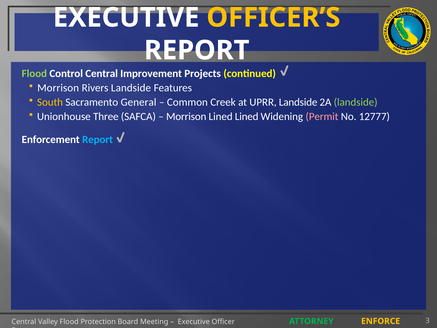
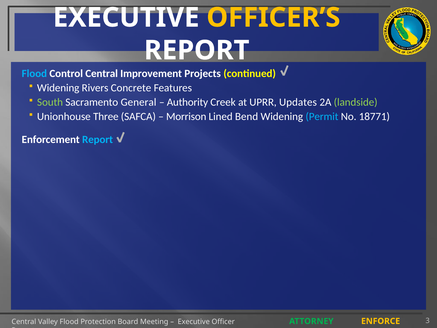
Flood at (34, 74) colour: light green -> light blue
Morrison at (58, 88): Morrison -> Widening
Rivers Landside: Landside -> Concrete
South colour: yellow -> light green
Common: Common -> Authority
UPRR Landside: Landside -> Updates
Lined Lined: Lined -> Bend
Permit colour: pink -> light blue
12777: 12777 -> 18771
